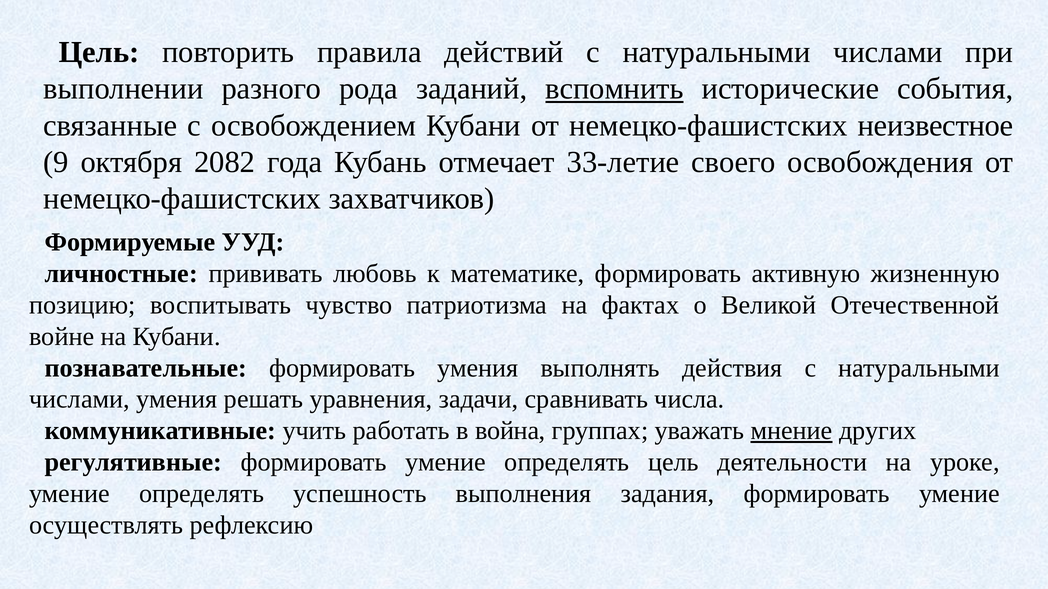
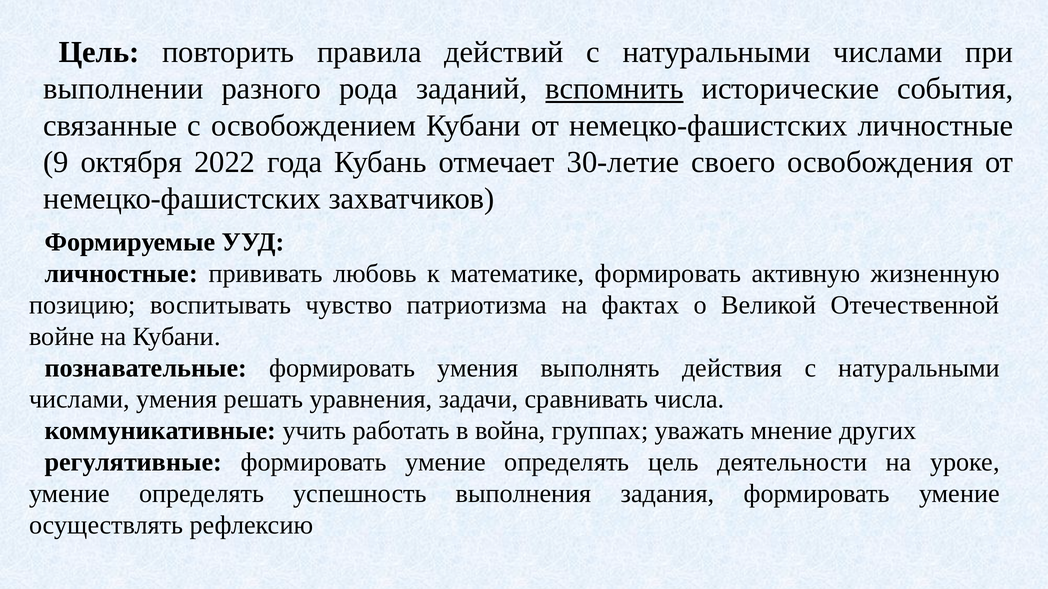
немецко-фашистских неизвестное: неизвестное -> личностные
2082: 2082 -> 2022
33-летие: 33-летие -> 30-летие
мнение underline: present -> none
